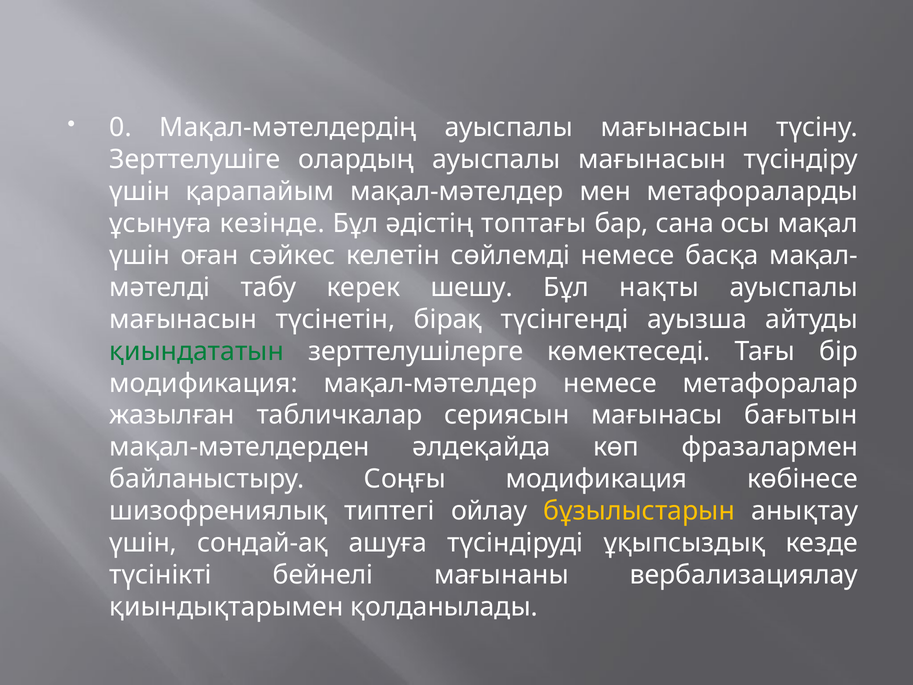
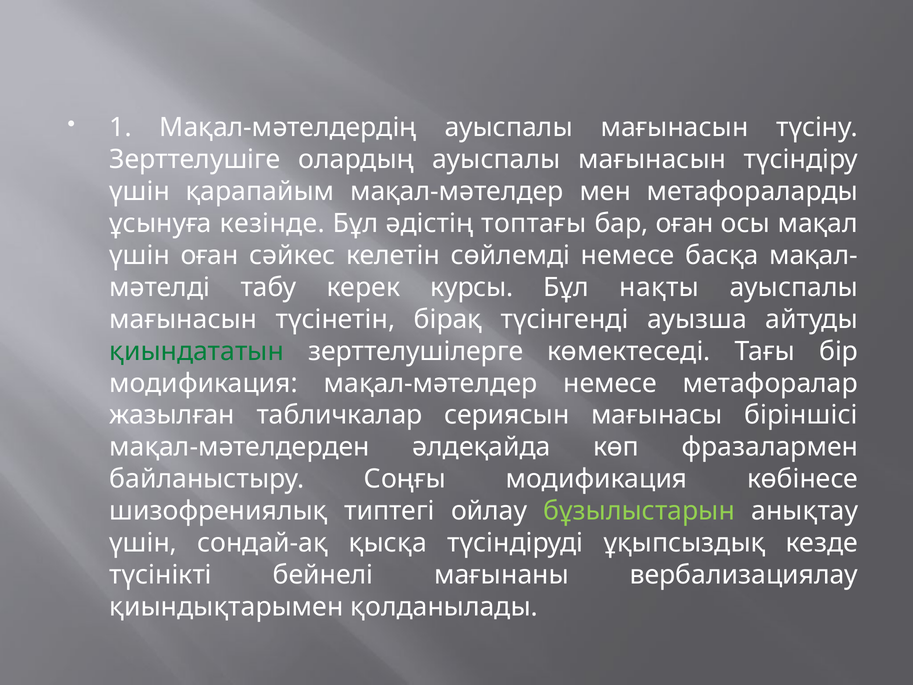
0: 0 -> 1
бар сана: сана -> оған
шешу: шешу -> курсы
бағытын: бағытын -> біріншісі
бұзылыстарын colour: yellow -> light green
ашуға: ашуға -> қысқа
